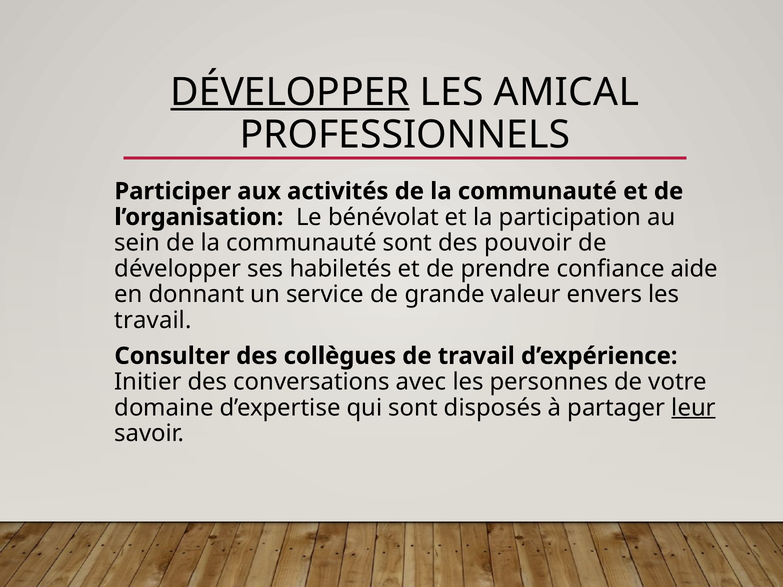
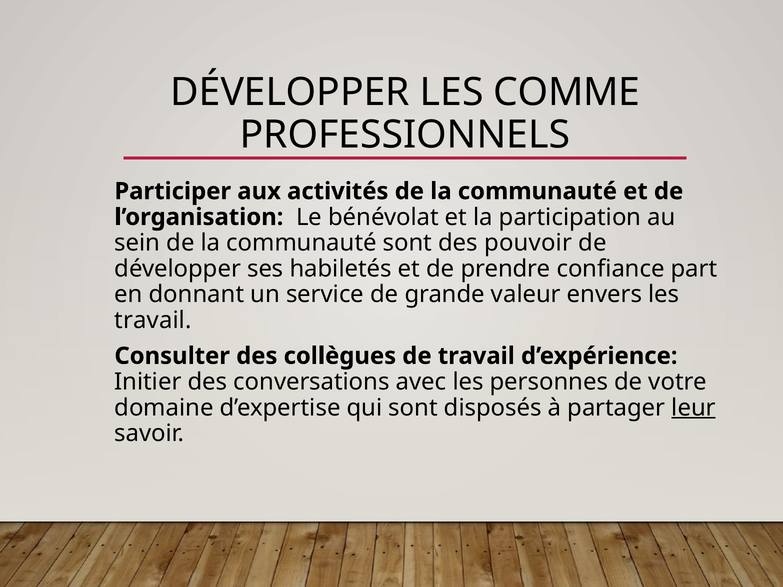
DÉVELOPPER at (290, 93) underline: present -> none
AMICAL: AMICAL -> COMME
aide: aide -> part
